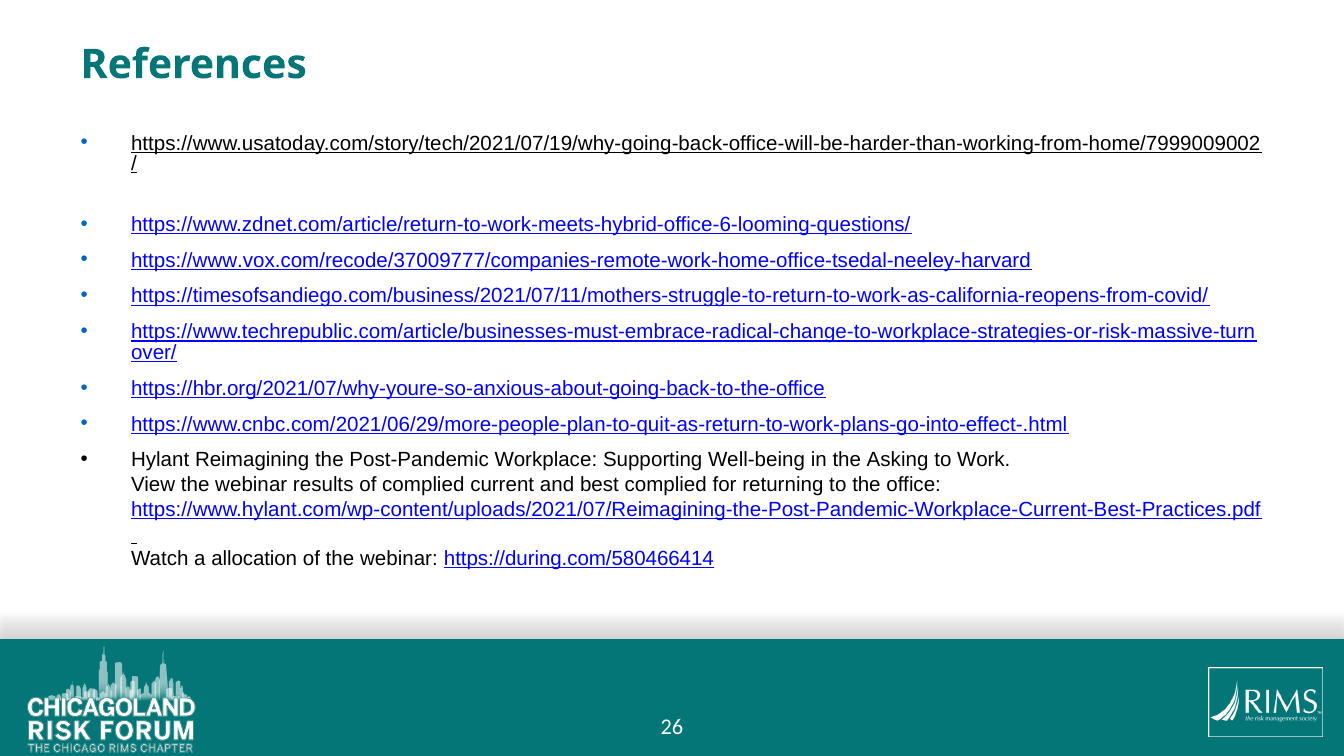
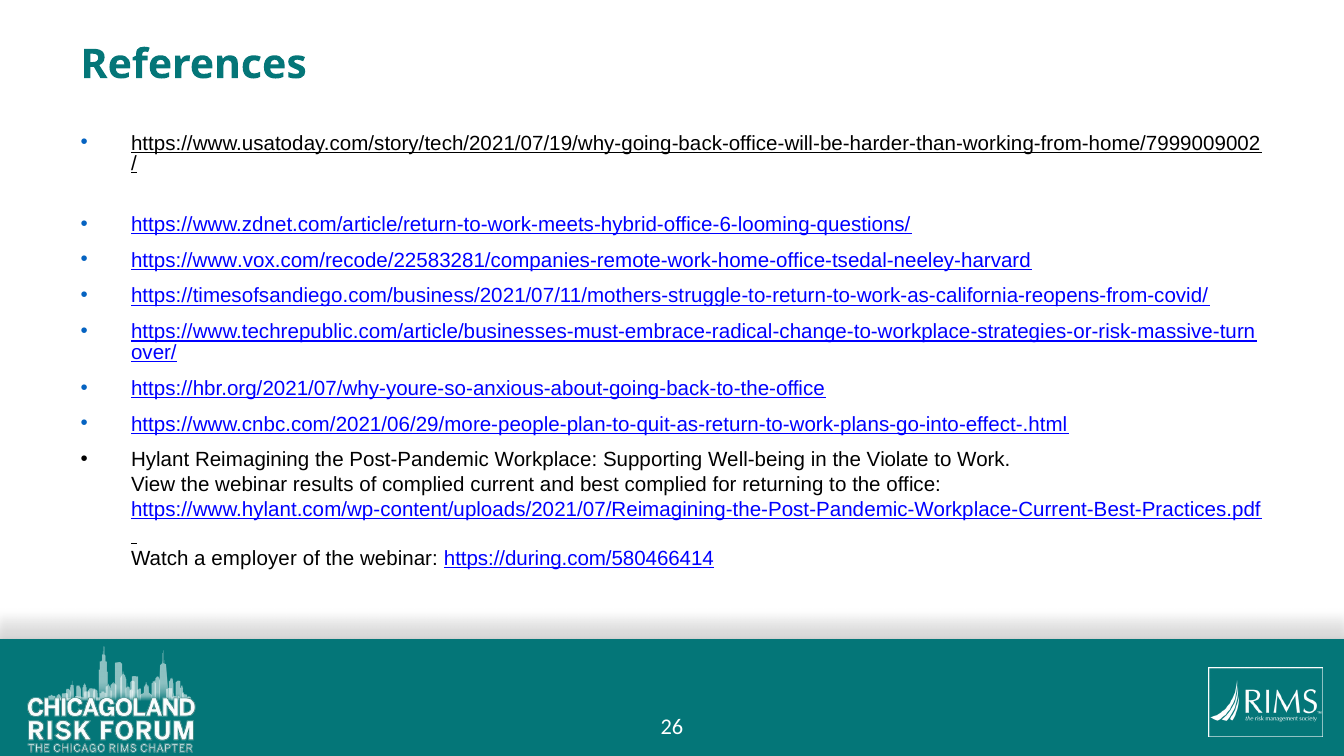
https://www.vox.com/recode/37009777/companies-remote-work-home-office-tsedal-neeley-harvard: https://www.vox.com/recode/37009777/companies-remote-work-home-office-tsedal-neeley-harvard -> https://www.vox.com/recode/22583281/companies-remote-work-home-office-tsedal-neeley-harvard
Asking: Asking -> Violate
allocation: allocation -> employer
